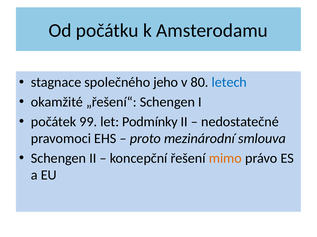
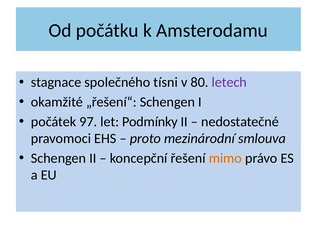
jeho: jeho -> tísni
letech colour: blue -> purple
99: 99 -> 97
